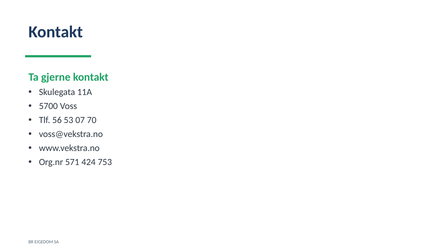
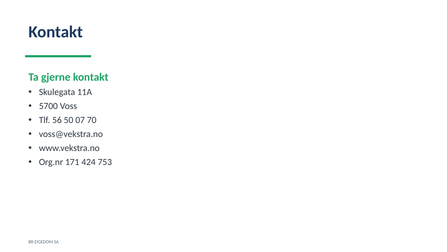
53: 53 -> 50
571: 571 -> 171
